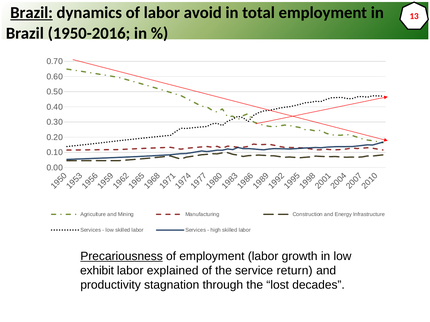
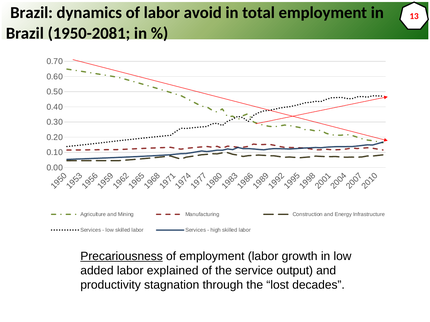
Brazil at (32, 13) underline: present -> none
1950-2016: 1950-2016 -> 1950-2081
exhibit: exhibit -> added
return: return -> output
